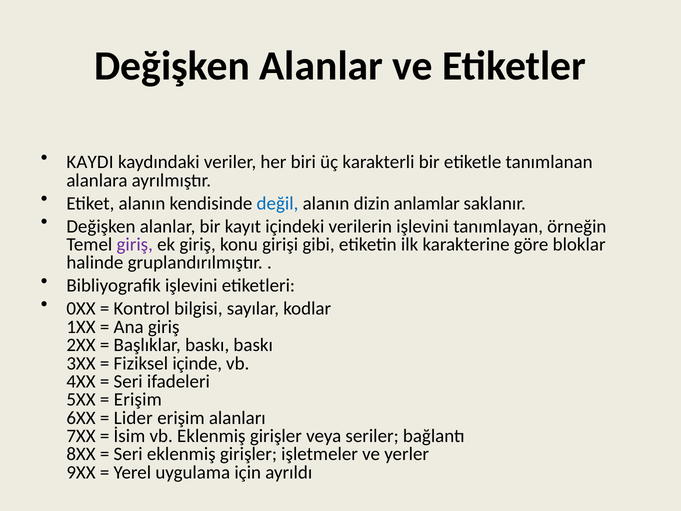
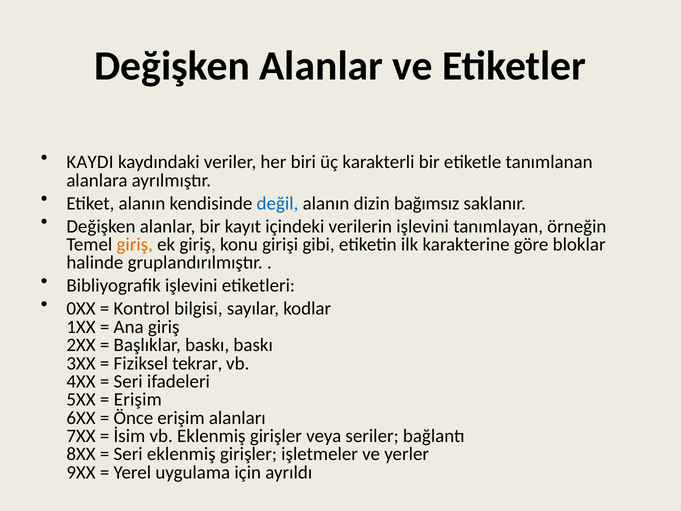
anlamlar: anlamlar -> bağımsız
giriş at (135, 244) colour: purple -> orange
içinde: içinde -> tekrar
Lider: Lider -> Önce
